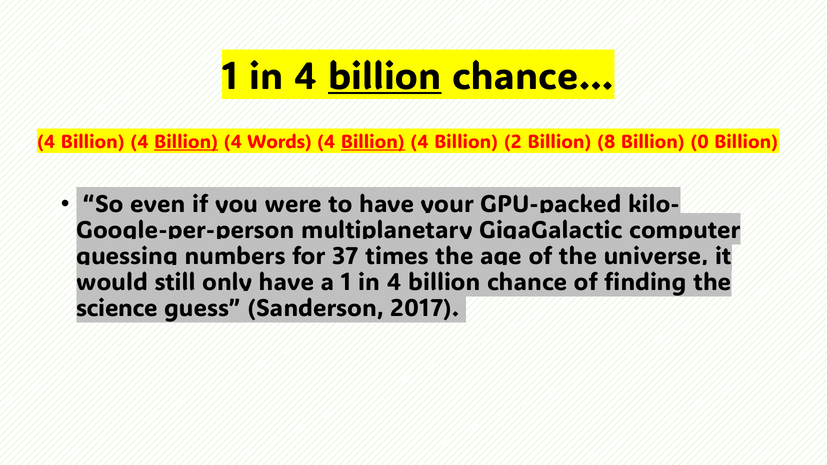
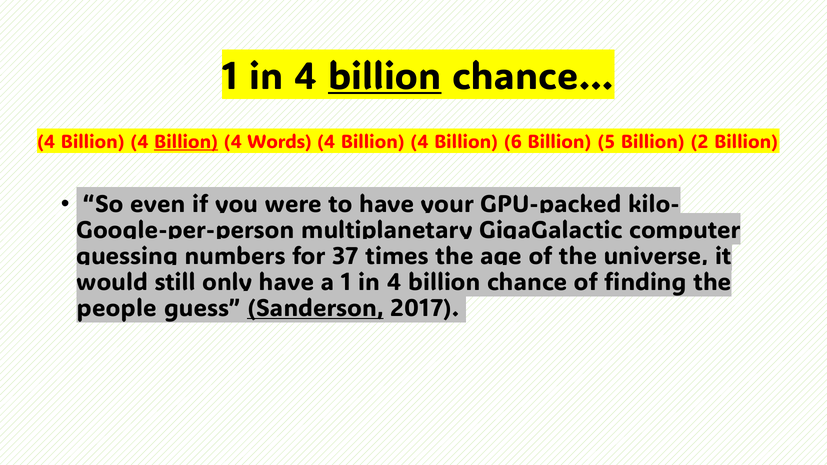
Billion at (373, 142) underline: present -> none
2: 2 -> 6
8: 8 -> 5
0: 0 -> 2
science: science -> people
Sanderson underline: none -> present
